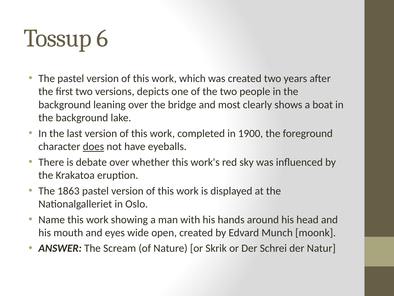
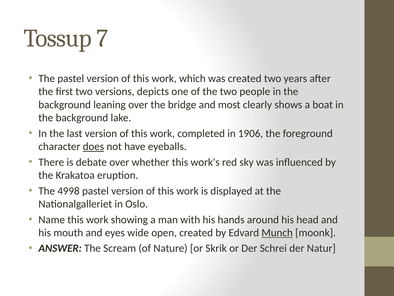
6: 6 -> 7
1900: 1900 -> 1906
1863: 1863 -> 4998
Munch underline: none -> present
